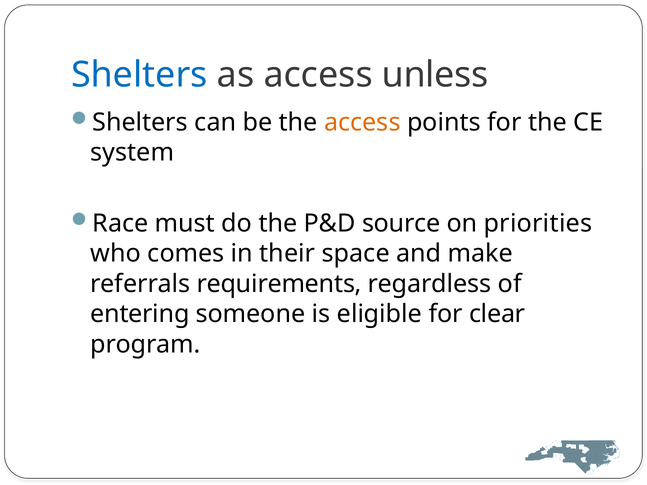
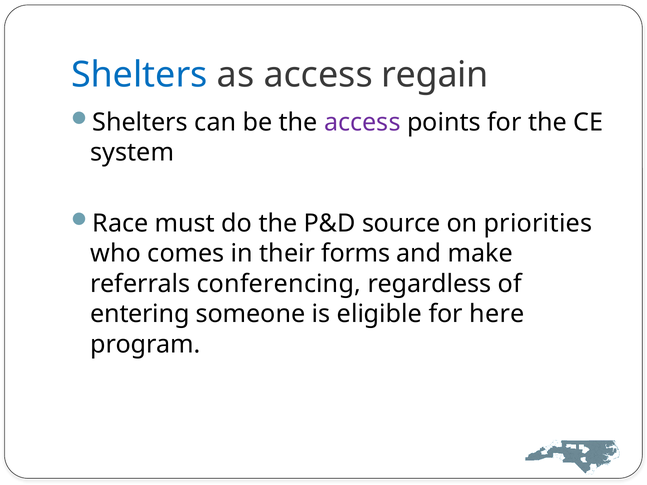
unless: unless -> regain
access at (362, 122) colour: orange -> purple
space: space -> forms
requirements: requirements -> conferencing
clear: clear -> here
